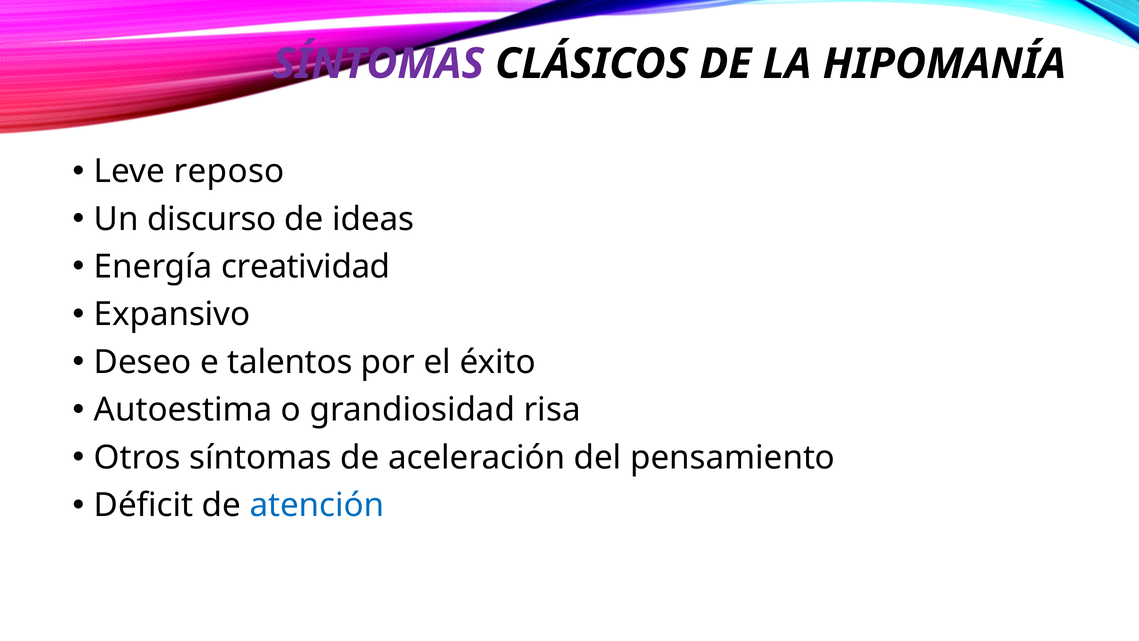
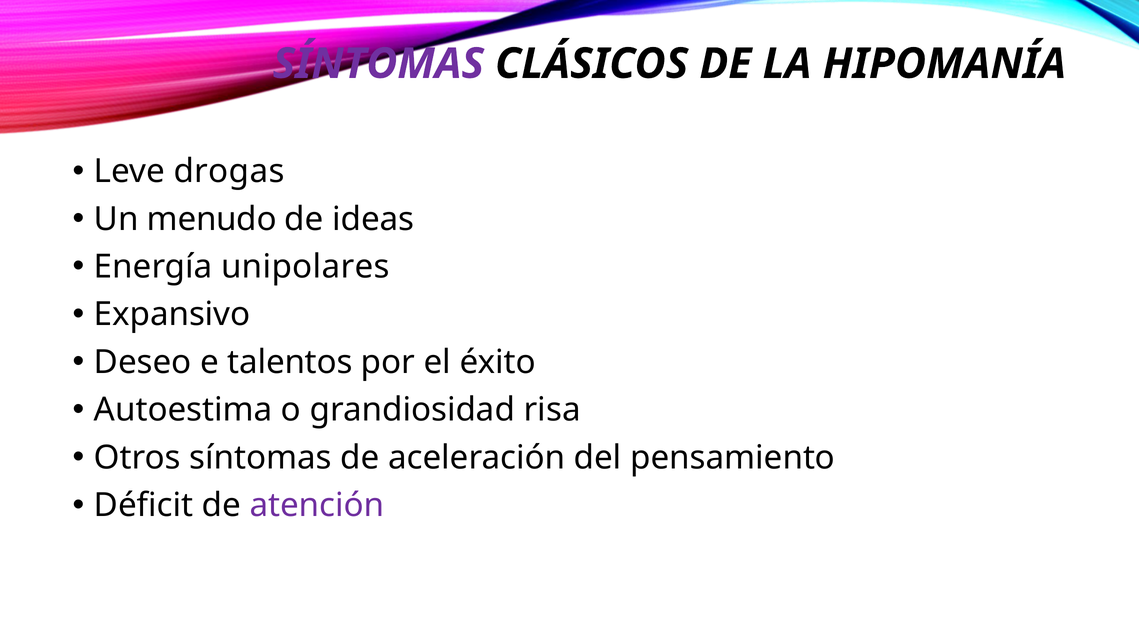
reposo: reposo -> drogas
discurso: discurso -> menudo
creatividad: creatividad -> unipolares
atención colour: blue -> purple
